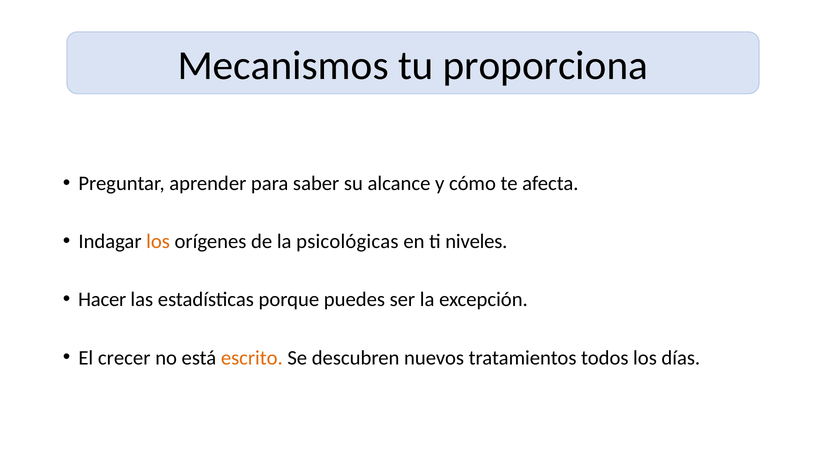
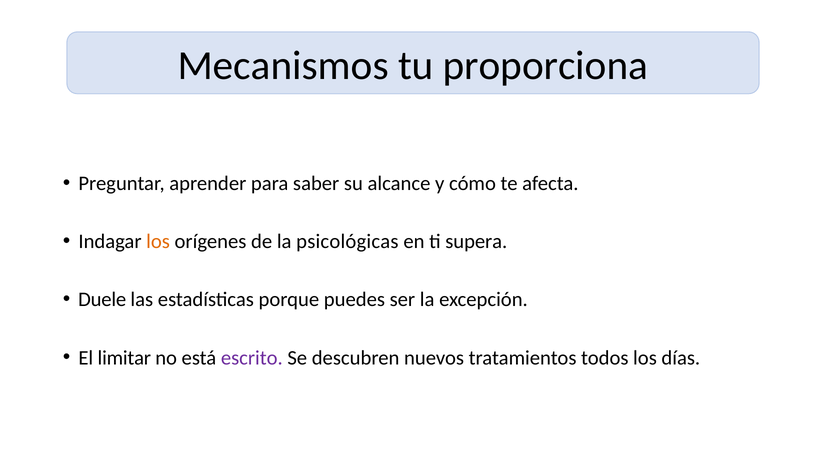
niveles: niveles -> supera
Hacer: Hacer -> Duele
crecer: crecer -> limitar
escrito colour: orange -> purple
